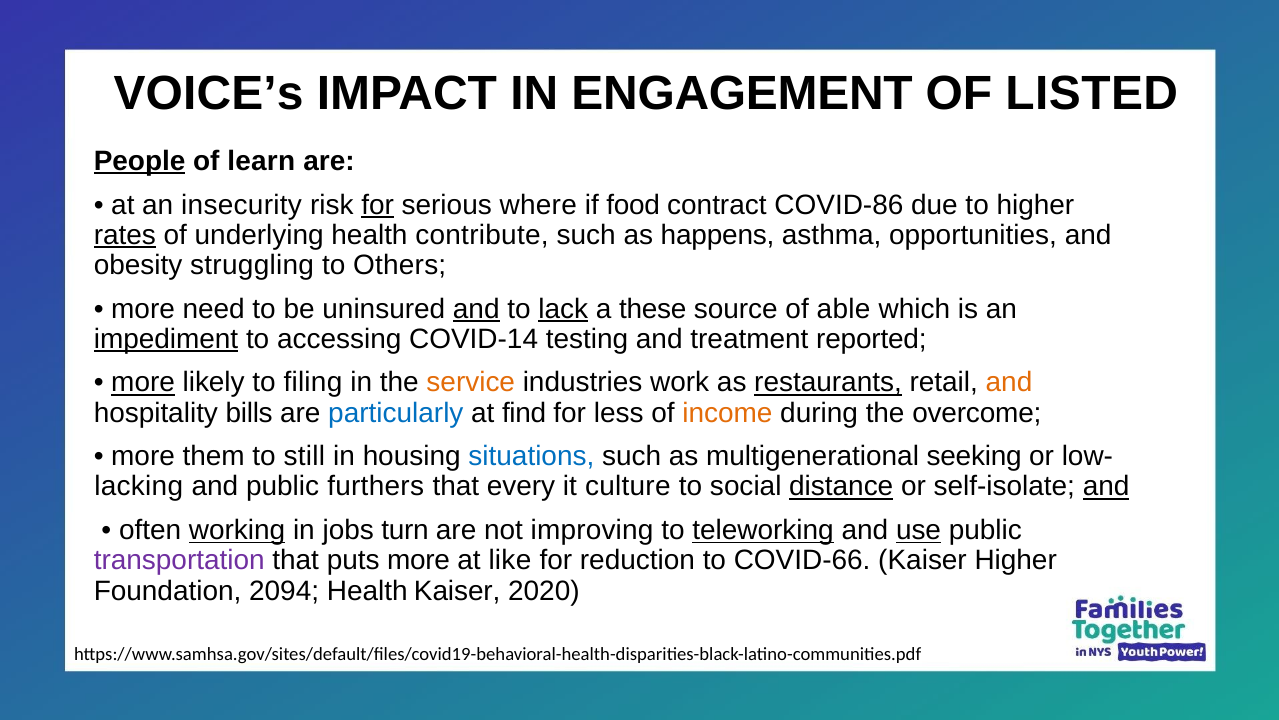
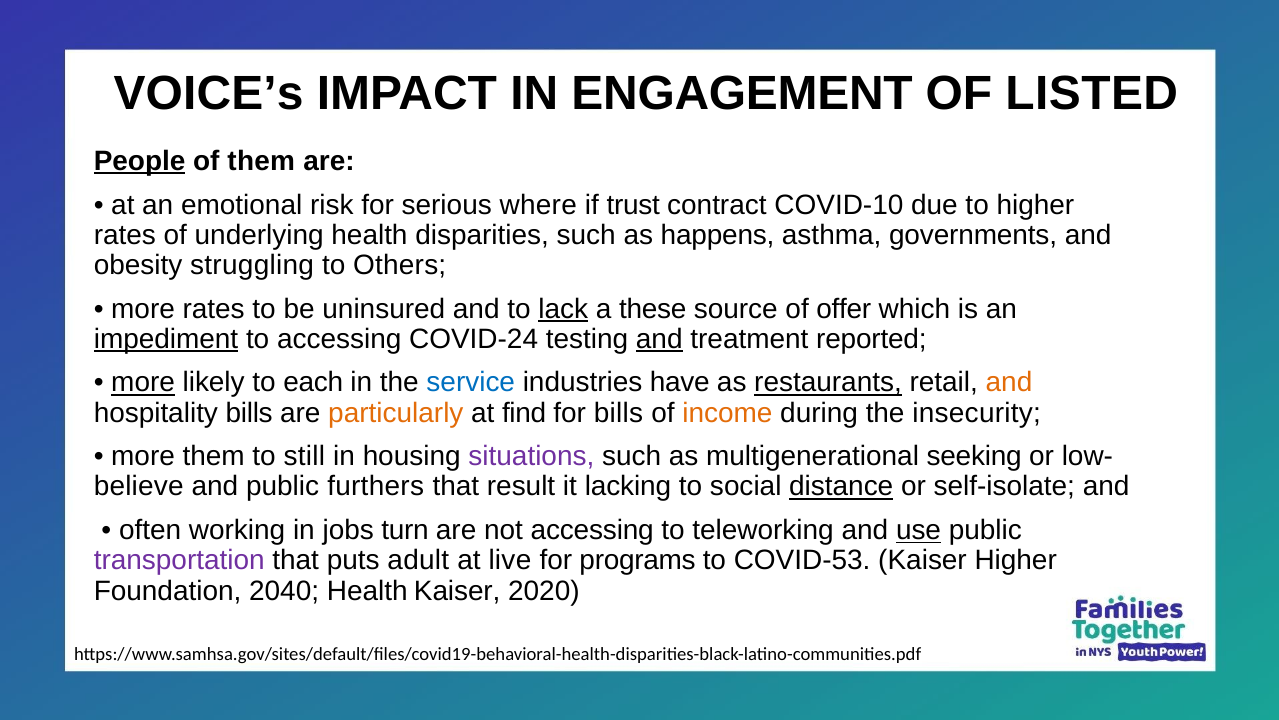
of learn: learn -> them
insecurity: insecurity -> emotional
for at (378, 205) underline: present -> none
food: food -> trust
COVID-86: COVID-86 -> COVID-10
rates at (125, 235) underline: present -> none
contribute: contribute -> disparities
opportunities: opportunities -> governments
more need: need -> rates
and at (476, 309) underline: present -> none
able: able -> offer
COVID-14: COVID-14 -> COVID-24
and at (659, 339) underline: none -> present
filing: filing -> each
service colour: orange -> blue
work: work -> have
particularly colour: blue -> orange
for less: less -> bills
overcome: overcome -> insecurity
situations colour: blue -> purple
lacking: lacking -> believe
every: every -> result
culture: culture -> lacking
and at (1106, 486) underline: present -> none
working underline: present -> none
not improving: improving -> accessing
teleworking underline: present -> none
puts more: more -> adult
like: like -> live
reduction: reduction -> programs
COVID-66: COVID-66 -> COVID-53
2094: 2094 -> 2040
